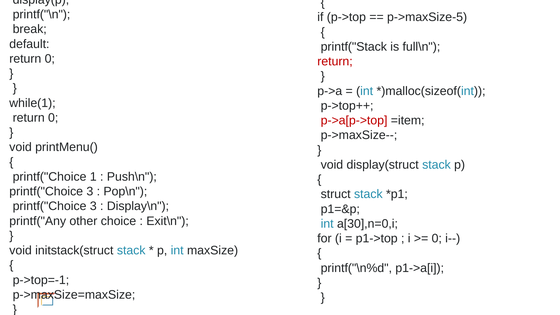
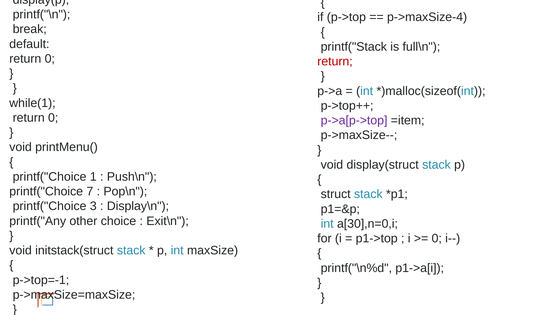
p->maxSize-5: p->maxSize-5 -> p->maxSize-4
p->a[p->top colour: red -> purple
3 at (90, 191): 3 -> 7
